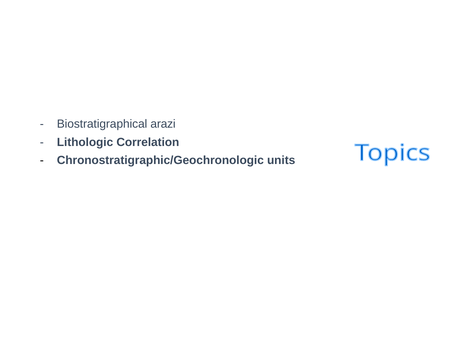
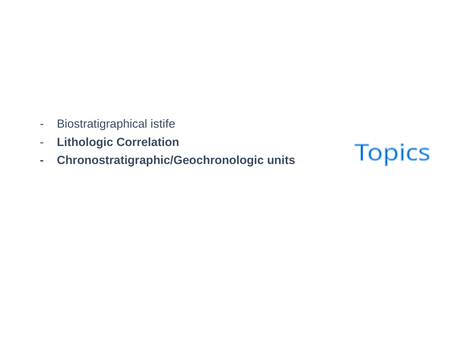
arazi: arazi -> istife
